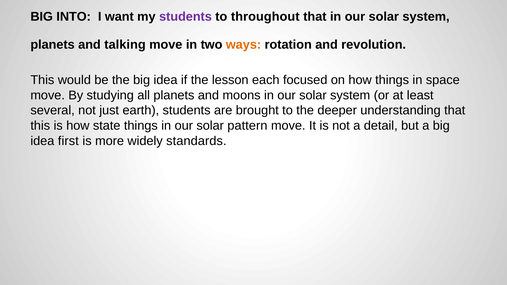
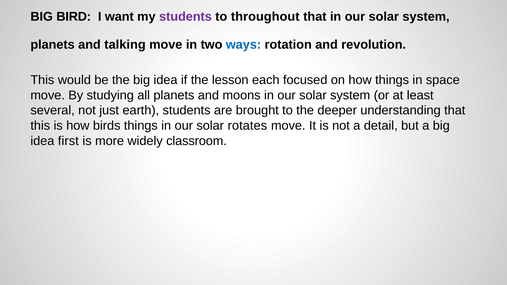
INTO: INTO -> BIRD
ways colour: orange -> blue
state: state -> birds
pattern: pattern -> rotates
standards: standards -> classroom
